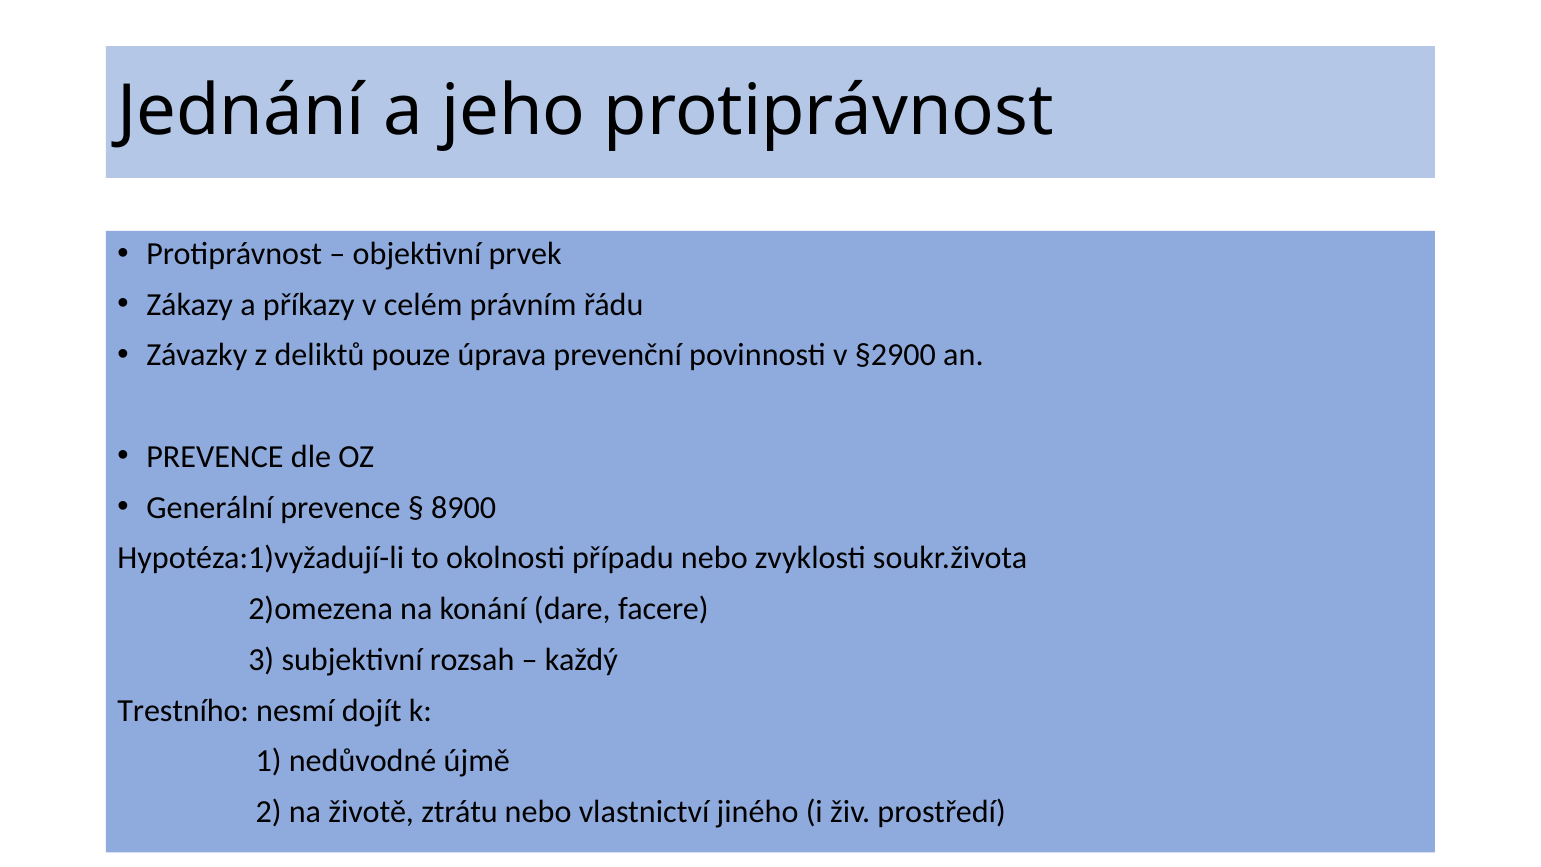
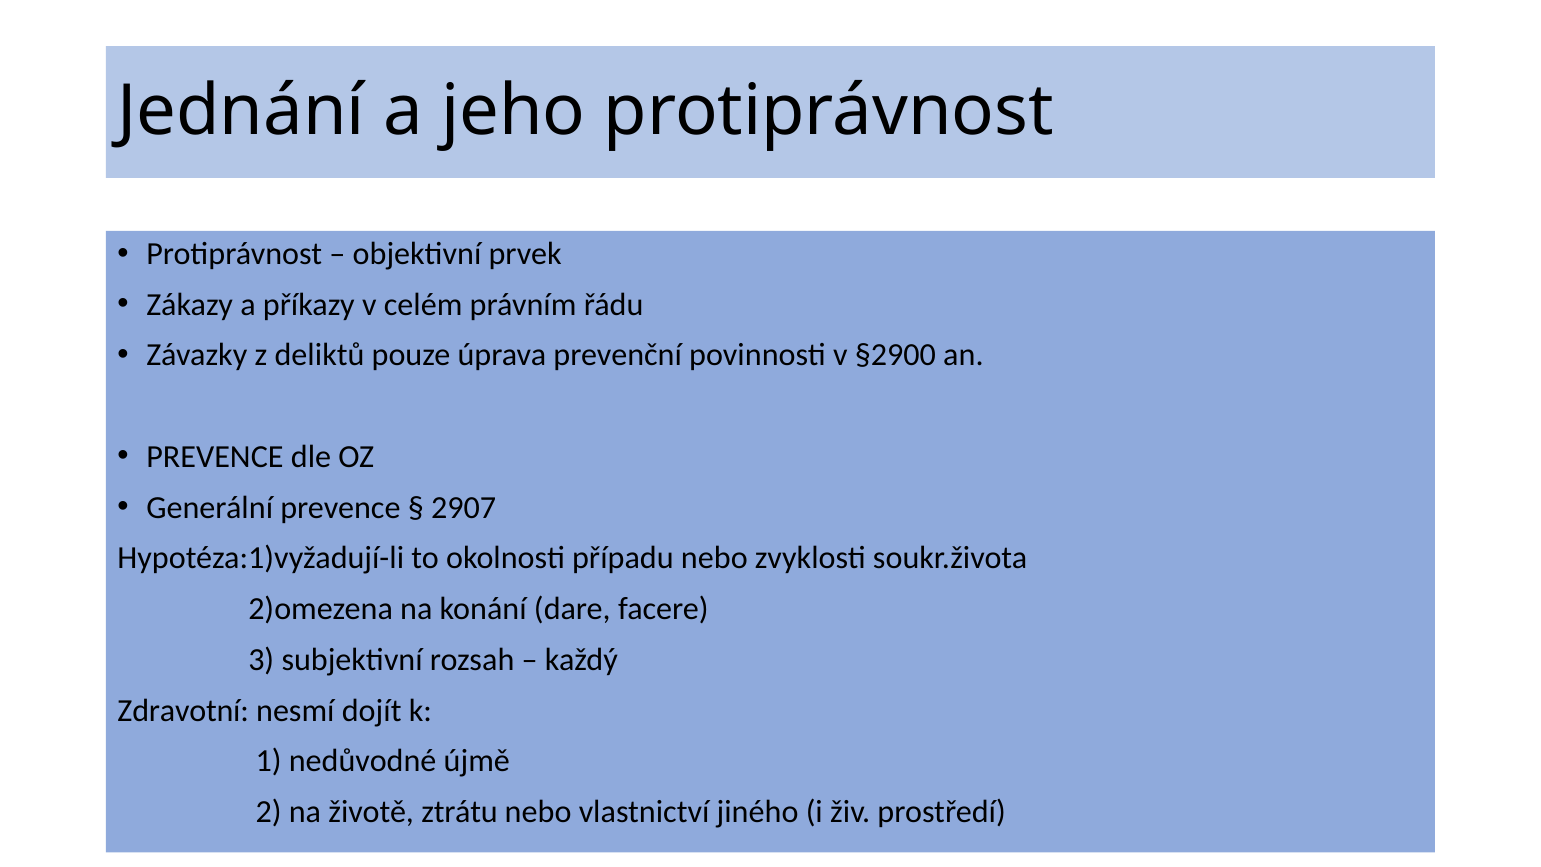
8900: 8900 -> 2907
Trestního: Trestního -> Zdravotní
